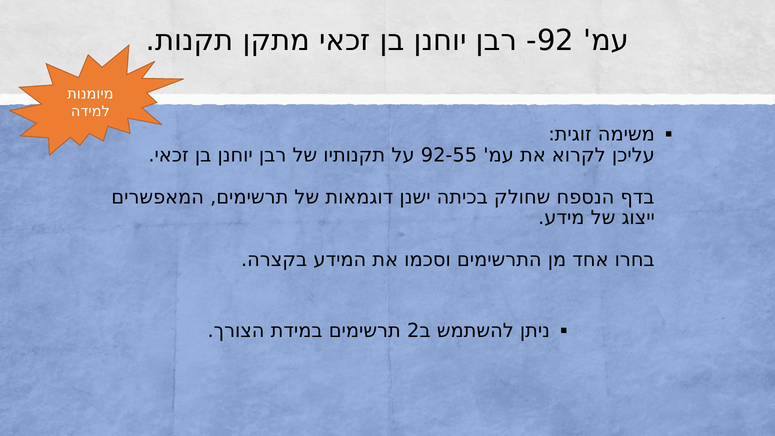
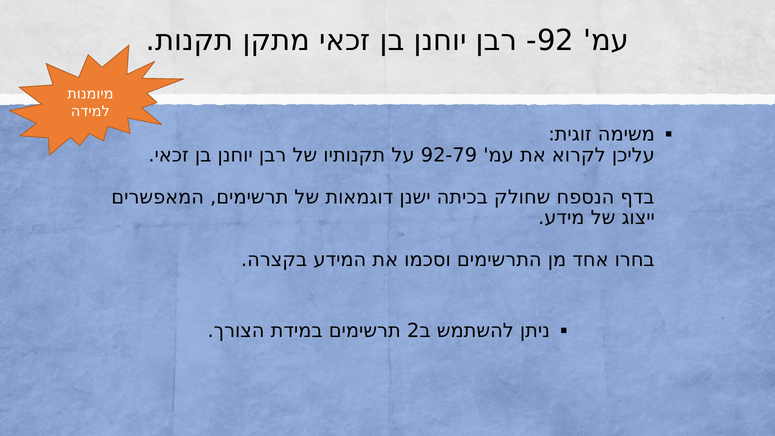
92-55: 92-55 -> 92-79
